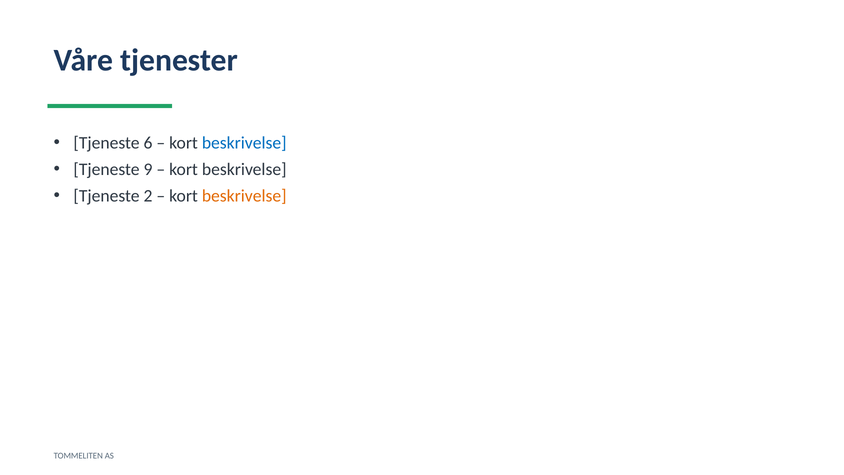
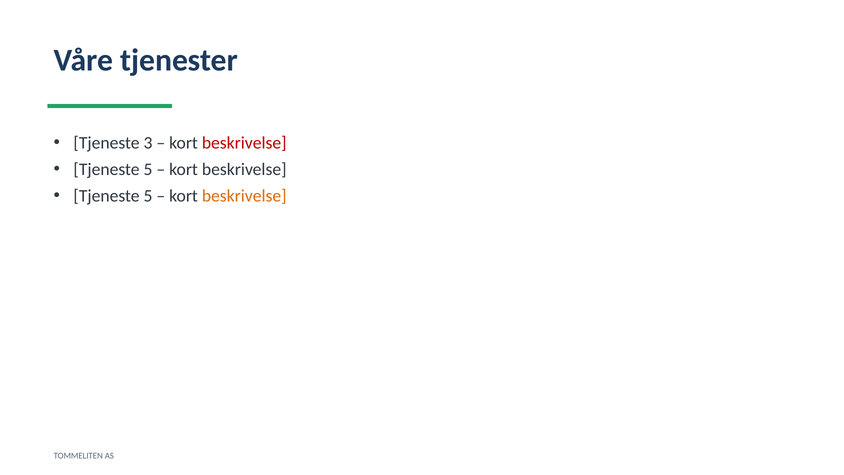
6: 6 -> 3
beskrivelse at (244, 143) colour: blue -> red
9 at (148, 169): 9 -> 5
2 at (148, 196): 2 -> 5
